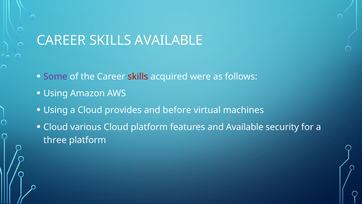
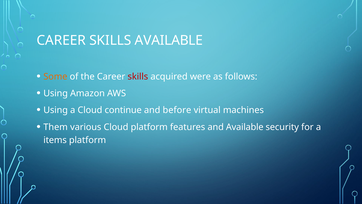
Some colour: purple -> orange
provides: provides -> continue
Cloud at (56, 127): Cloud -> Them
three: three -> items
